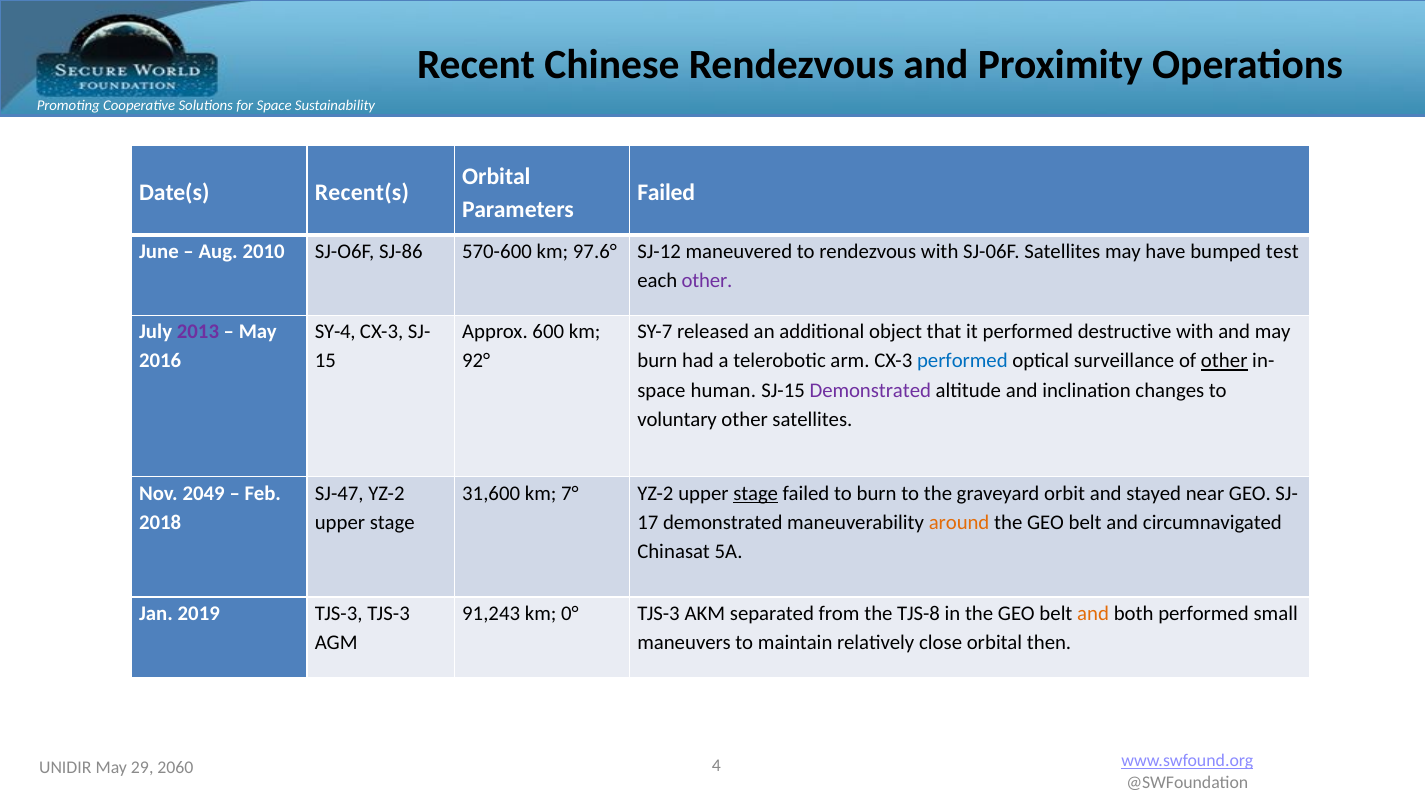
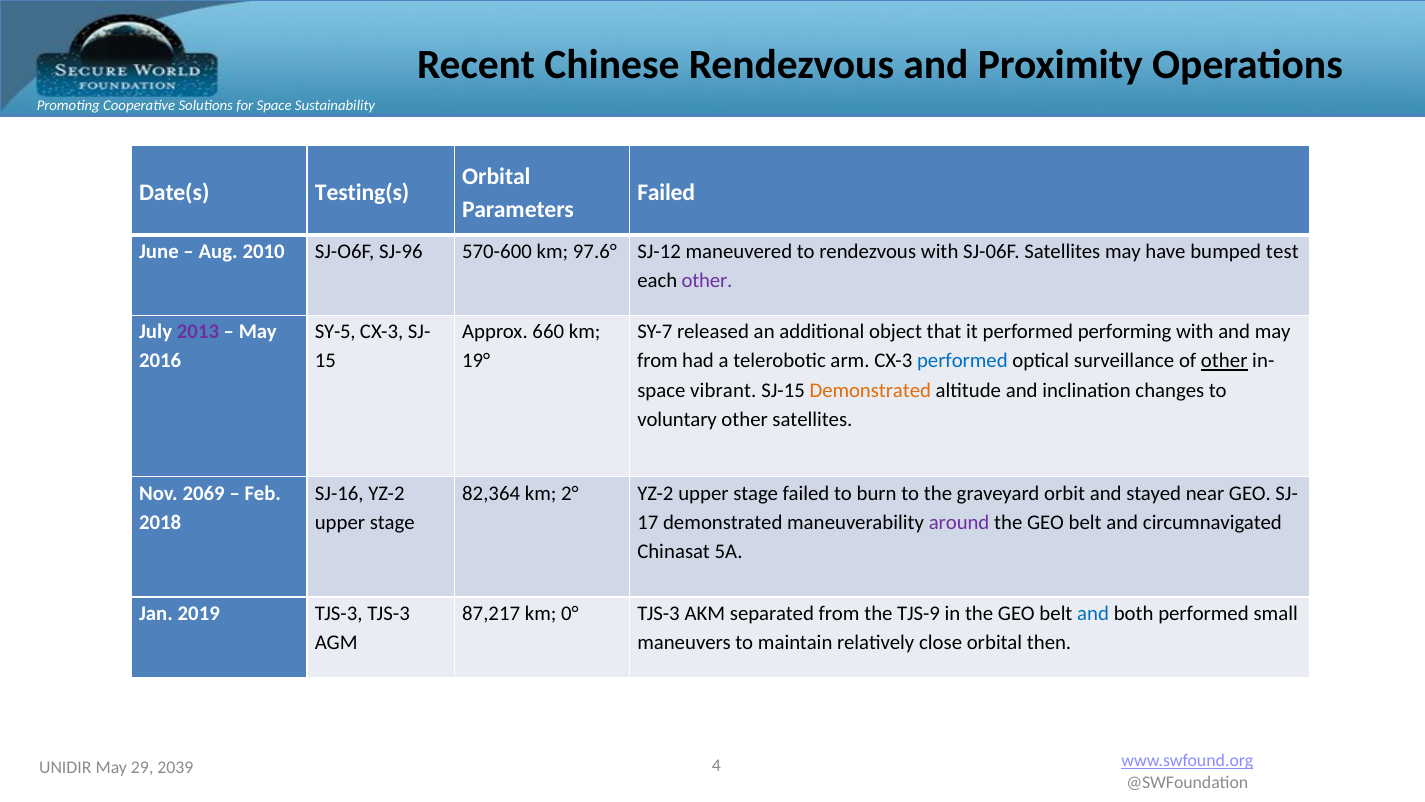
Recent(s: Recent(s -> Testing(s
SJ-86: SJ-86 -> SJ-96
SY-4: SY-4 -> SY-5
600: 600 -> 660
destructive: destructive -> performing
92°: 92° -> 19°
burn at (657, 361): burn -> from
human: human -> vibrant
Demonstrated at (870, 390) colour: purple -> orange
2049: 2049 -> 2069
SJ-47: SJ-47 -> SJ-16
31,600: 31,600 -> 82,364
7°: 7° -> 2°
stage at (756, 493) underline: present -> none
around colour: orange -> purple
91,243: 91,243 -> 87,217
TJS-8: TJS-8 -> TJS-9
and at (1093, 613) colour: orange -> blue
2060: 2060 -> 2039
